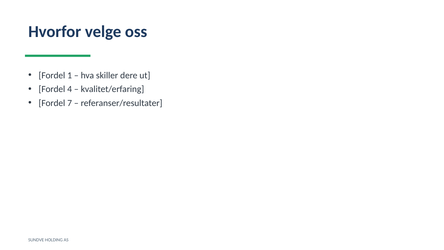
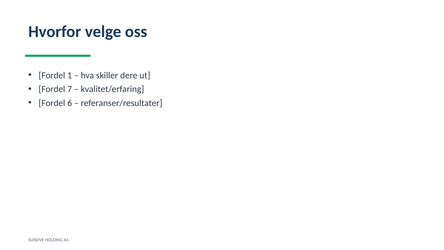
4: 4 -> 7
7: 7 -> 6
